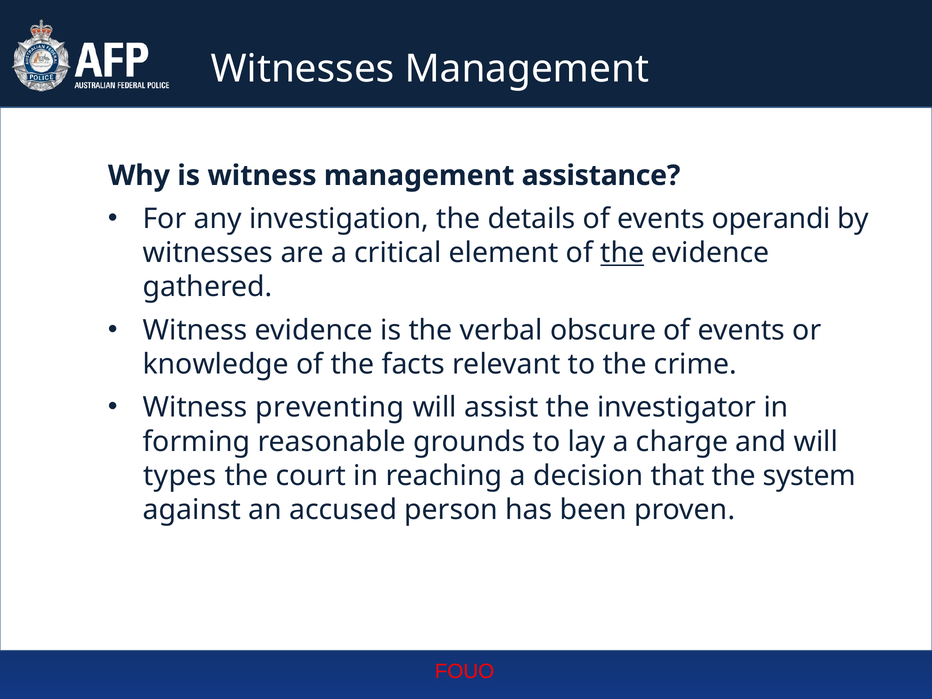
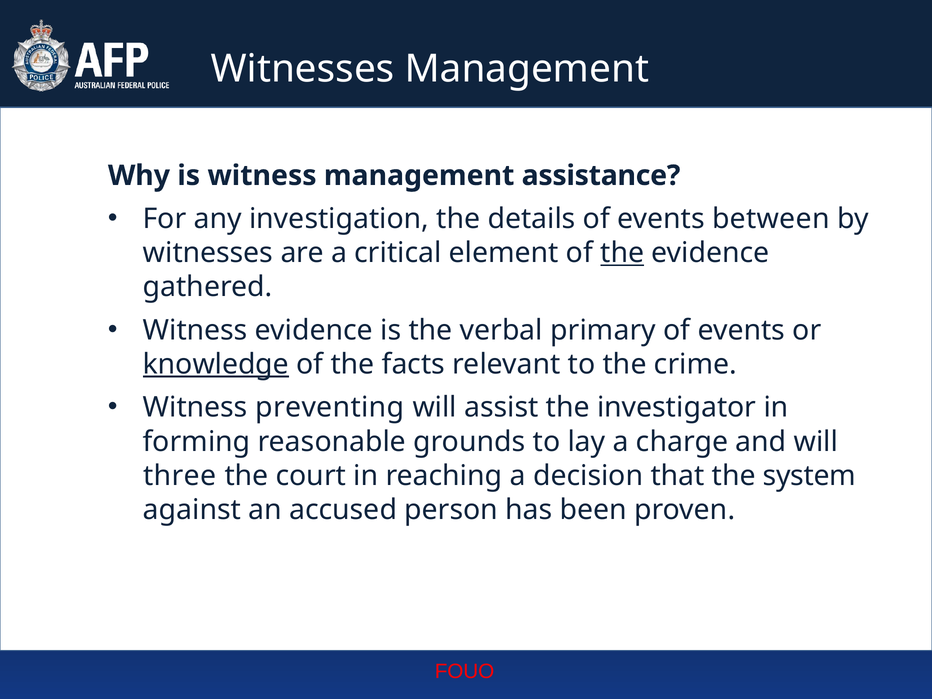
operandi: operandi -> between
obscure: obscure -> primary
knowledge underline: none -> present
types: types -> three
